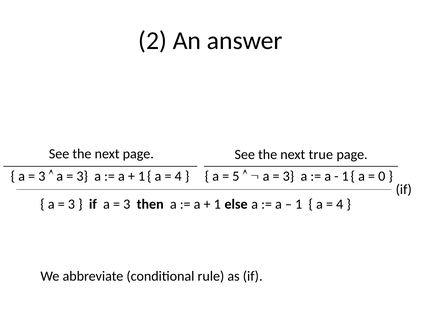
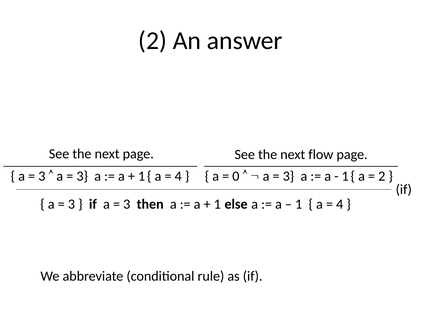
true: true -> flow
5: 5 -> 0
0 at (382, 176): 0 -> 2
